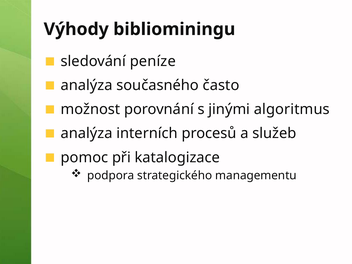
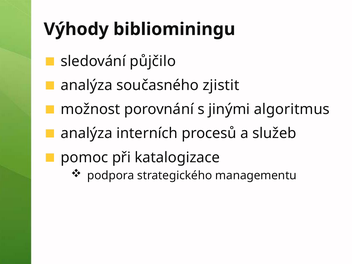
peníze: peníze -> půjčilo
často: často -> zjistit
